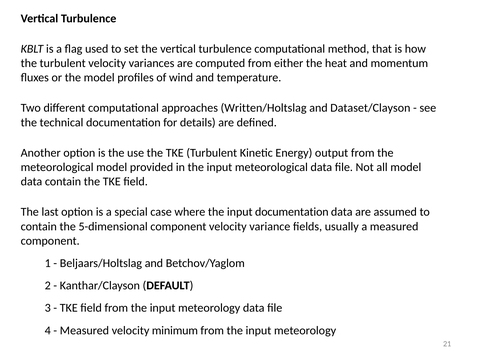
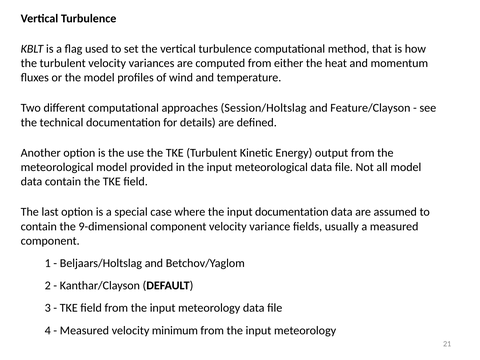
Written/Holtslag: Written/Holtslag -> Session/Holtslag
Dataset/Clayson: Dataset/Clayson -> Feature/Clayson
5-dimensional: 5-dimensional -> 9-dimensional
